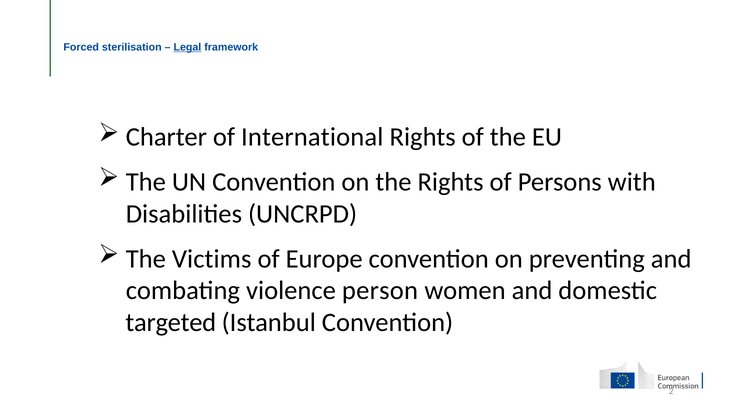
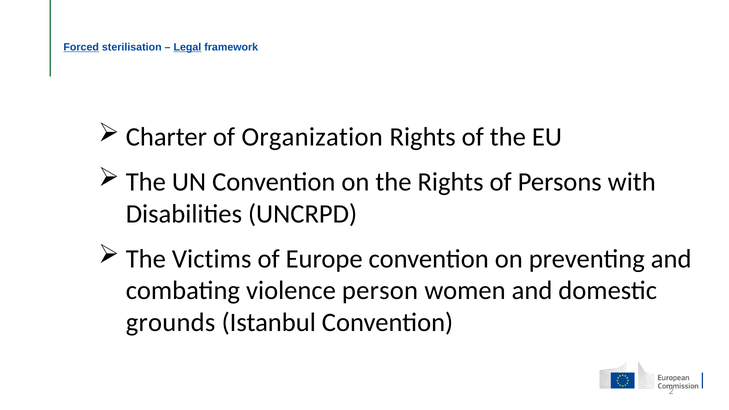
Forced underline: none -> present
International: International -> Organization
targeted: targeted -> grounds
